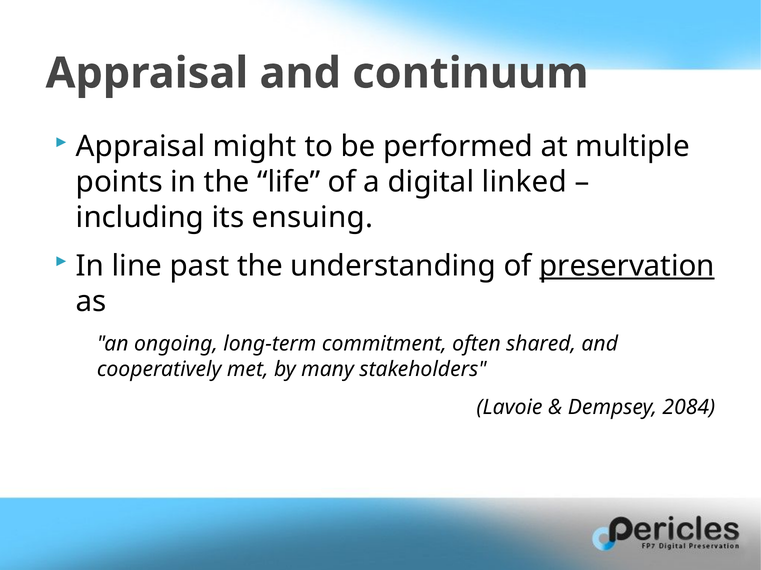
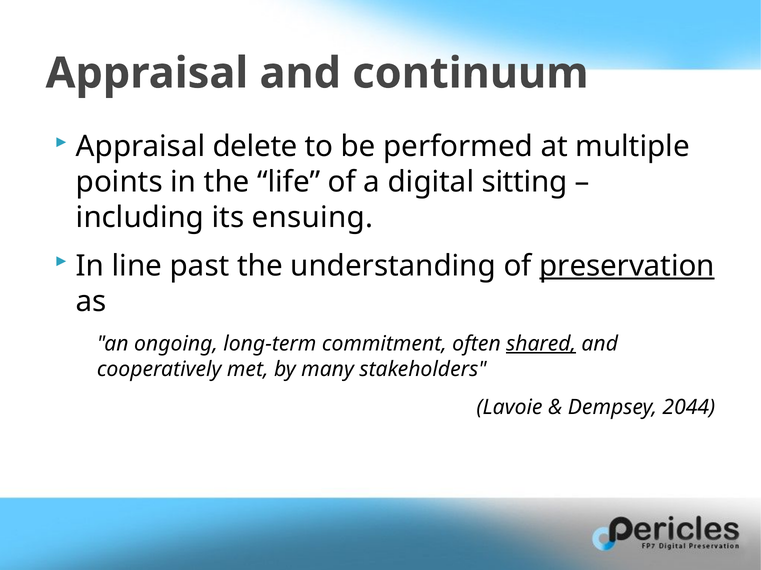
might: might -> delete
linked: linked -> sitting
shared underline: none -> present
2084: 2084 -> 2044
